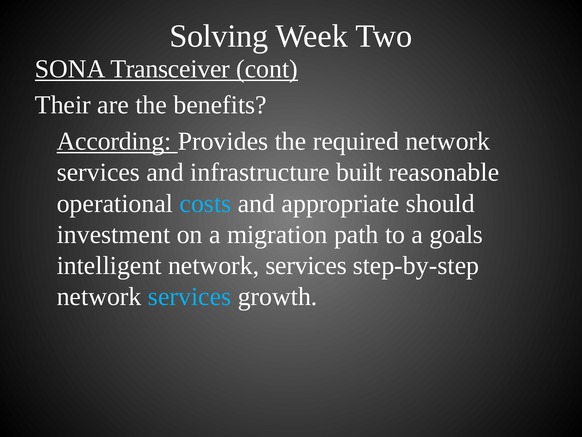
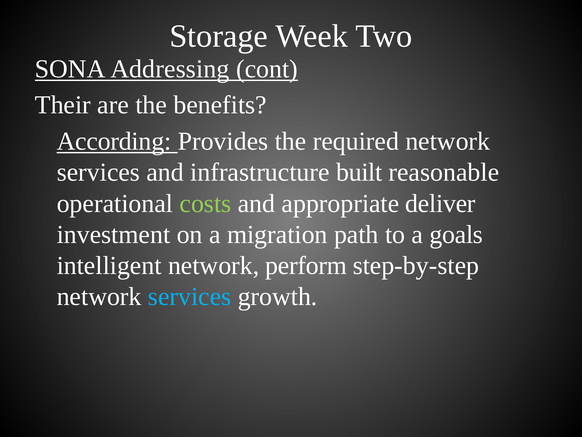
Solving: Solving -> Storage
Transceiver: Transceiver -> Addressing
costs colour: light blue -> light green
should: should -> deliver
intelligent network services: services -> perform
